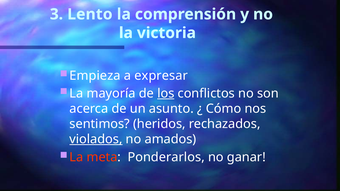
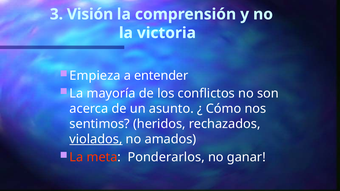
Lento: Lento -> Visión
expresar: expresar -> entender
los underline: present -> none
